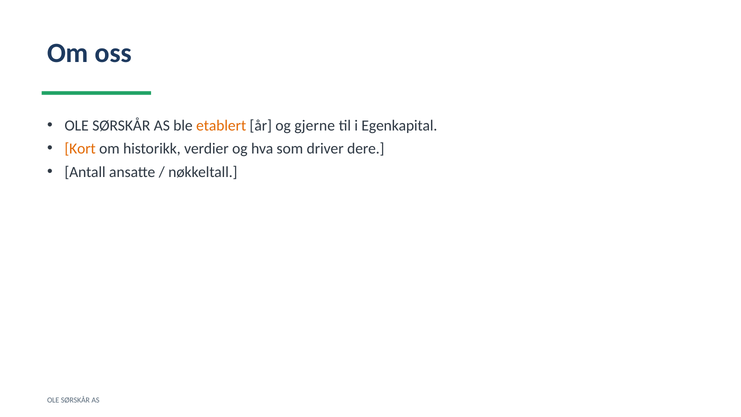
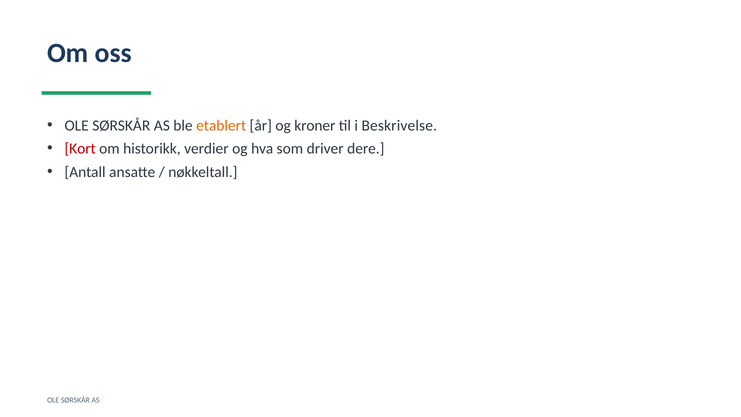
gjerne: gjerne -> kroner
Egenkapital: Egenkapital -> Beskrivelse
Kort colour: orange -> red
